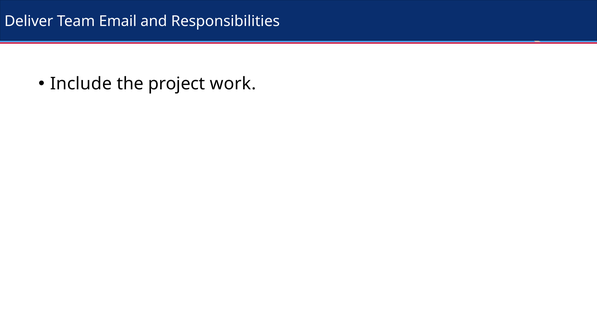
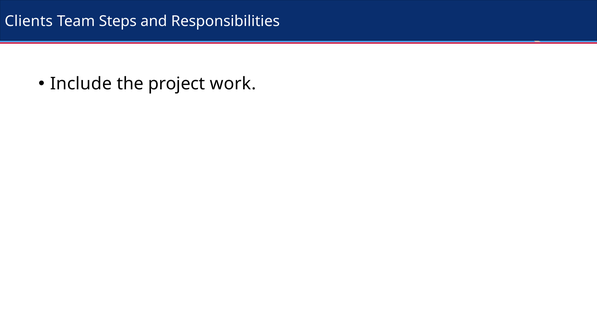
Deliver: Deliver -> Clients
Email: Email -> Steps
